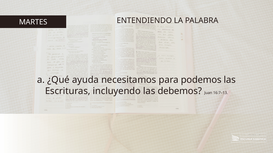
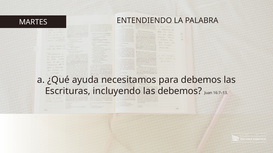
para podemos: podemos -> debemos
